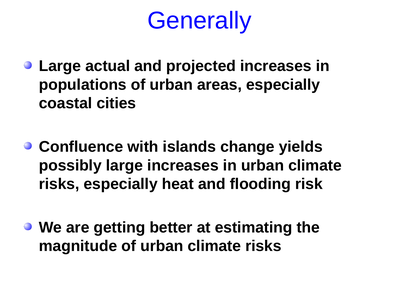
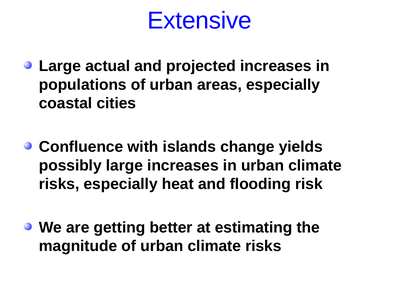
Generally: Generally -> Extensive
